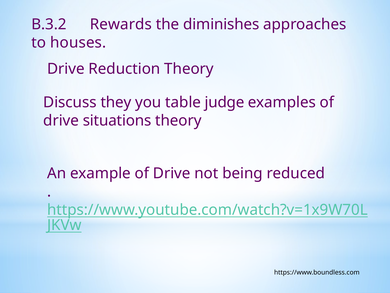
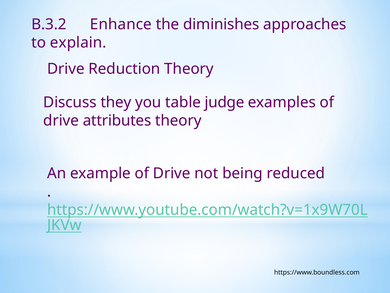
Rewards: Rewards -> Enhance
houses: houses -> explain
situations: situations -> attributes
